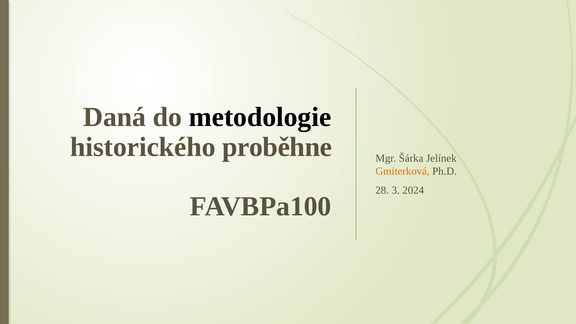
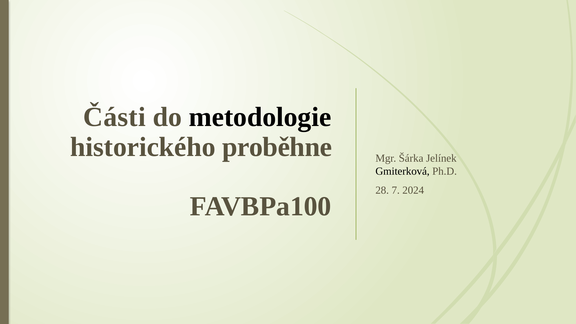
Daná: Daná -> Části
Gmiterková colour: orange -> black
3: 3 -> 7
